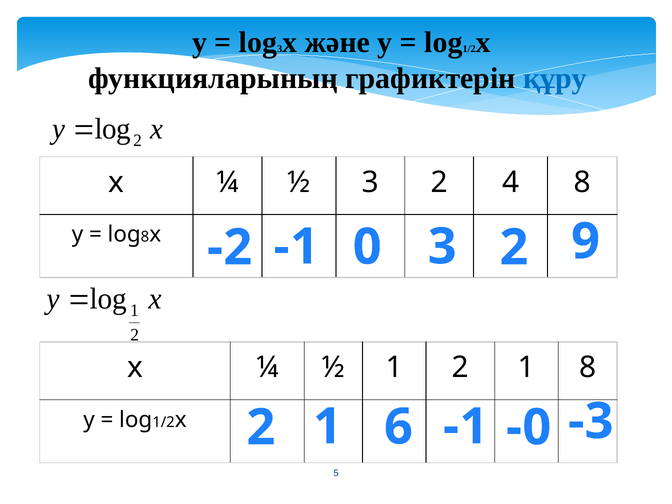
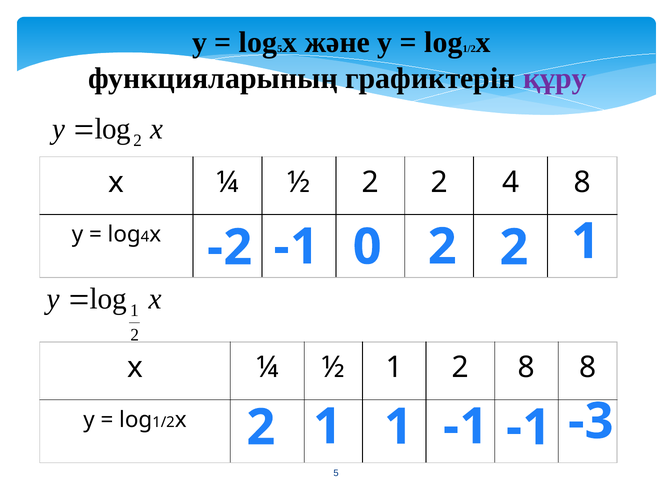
3 at (280, 49): 3 -> 5
құру colour: blue -> purple
½ 3: 3 -> 2
8 at (145, 237): 8 -> 4
0 3: 3 -> 2
9 at (586, 241): 9 -> 1
1 2 1: 1 -> 8
1 6: 6 -> 1
-1 -0: -0 -> -1
